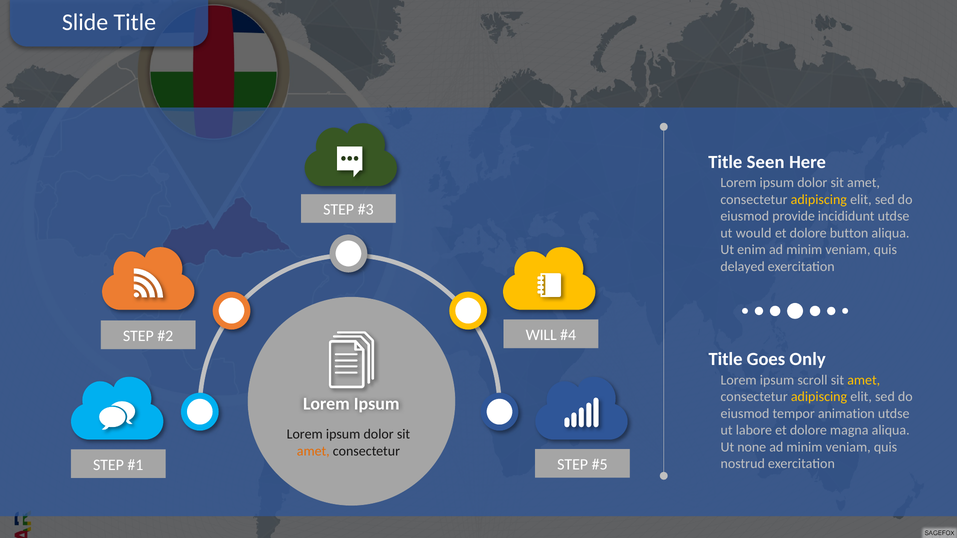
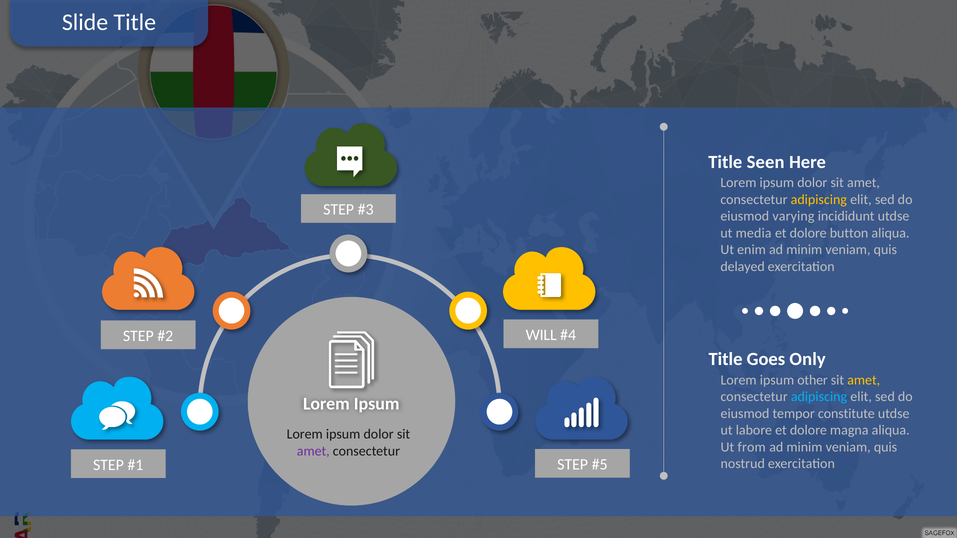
provide: provide -> varying
would: would -> media
scroll: scroll -> other
adipiscing at (819, 397) colour: yellow -> light blue
animation: animation -> constitute
none: none -> from
amet at (313, 451) colour: orange -> purple
